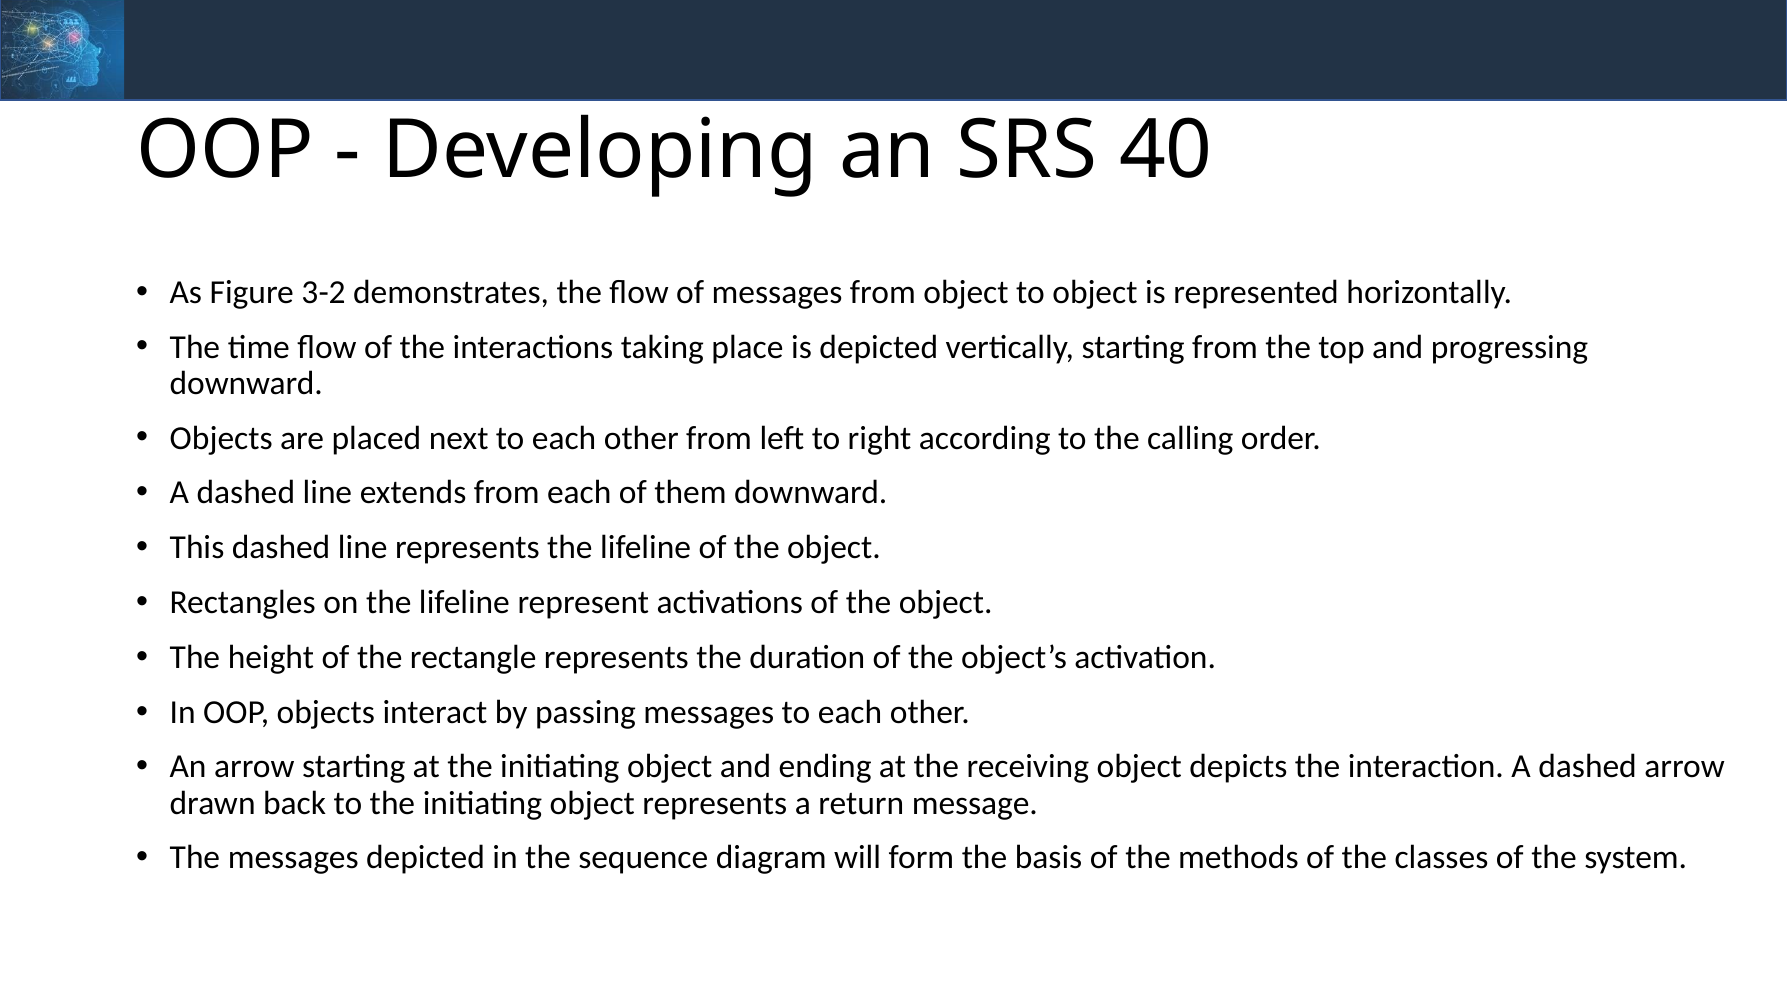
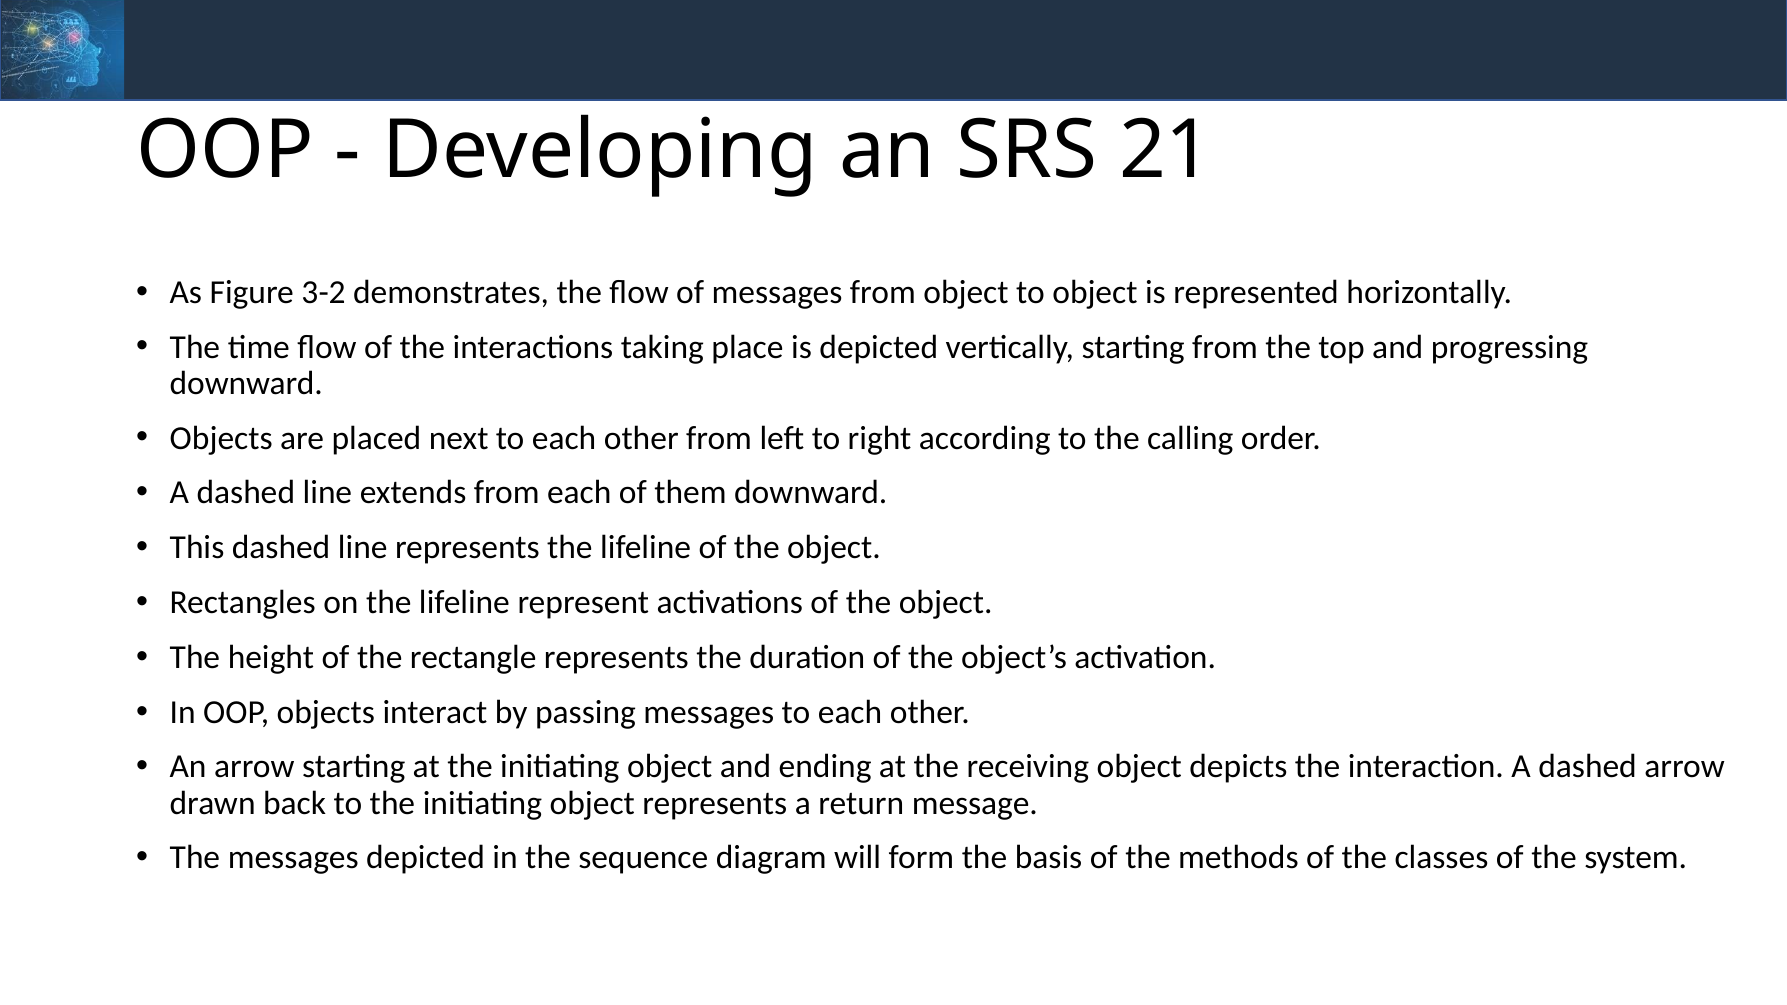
40: 40 -> 21
